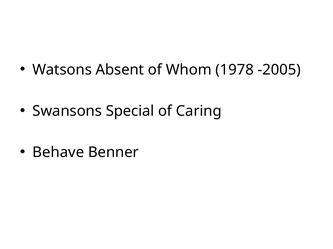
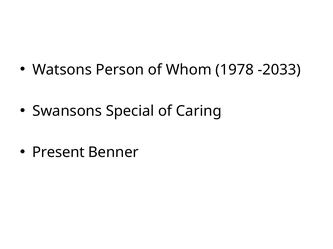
Absent: Absent -> Person
-2005: -2005 -> -2033
Behave: Behave -> Present
